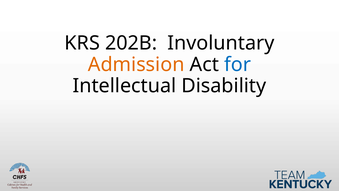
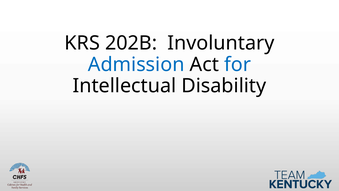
Admission colour: orange -> blue
